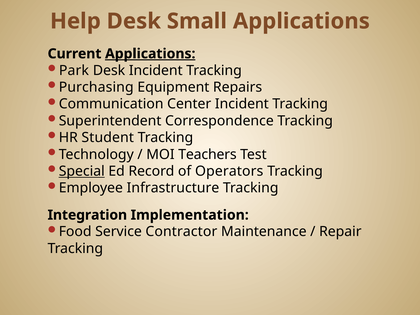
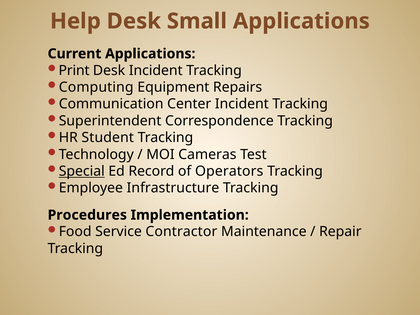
Applications at (150, 54) underline: present -> none
Park: Park -> Print
Purchasing: Purchasing -> Computing
Teachers: Teachers -> Cameras
Integration: Integration -> Procedures
